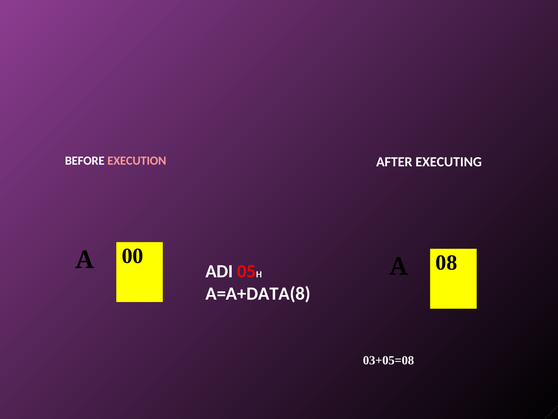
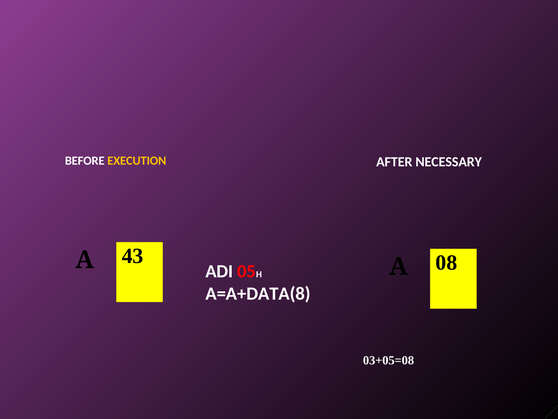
EXECUTION colour: pink -> yellow
EXECUTING: EXECUTING -> NECESSARY
00: 00 -> 43
